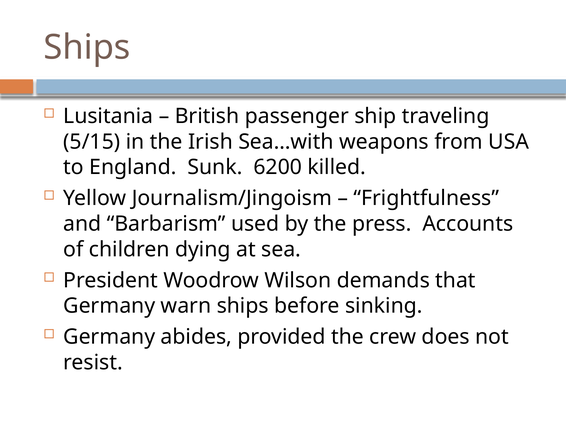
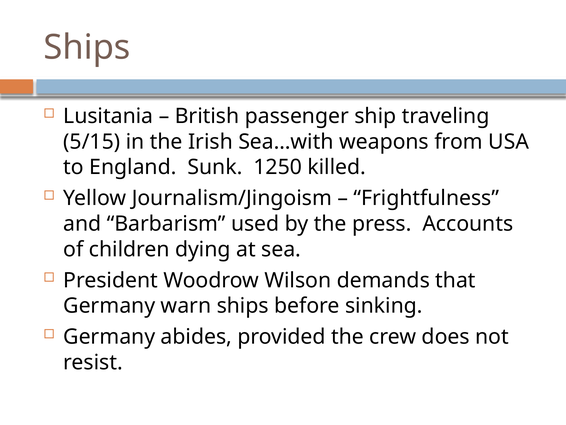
6200: 6200 -> 1250
